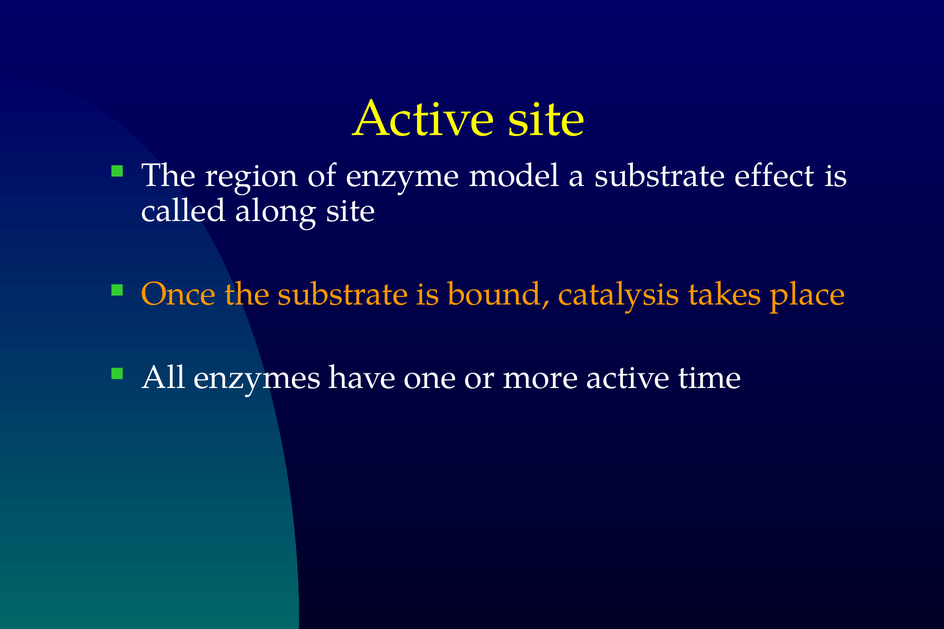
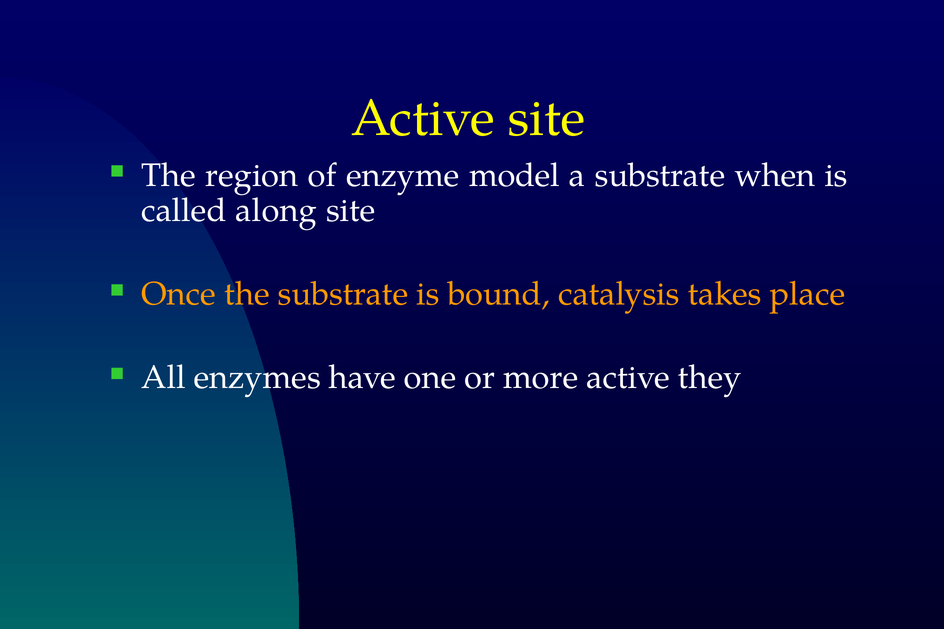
effect: effect -> when
time: time -> they
